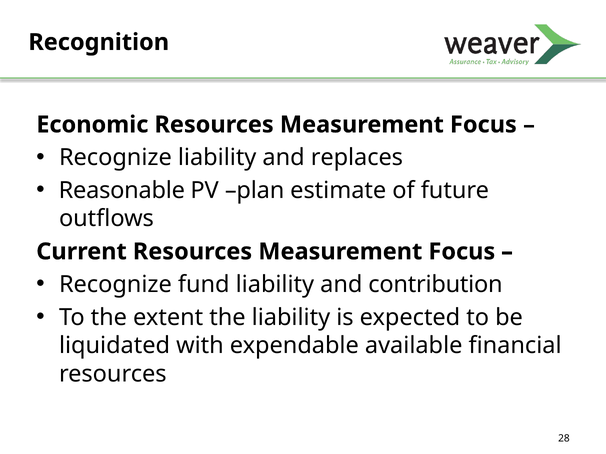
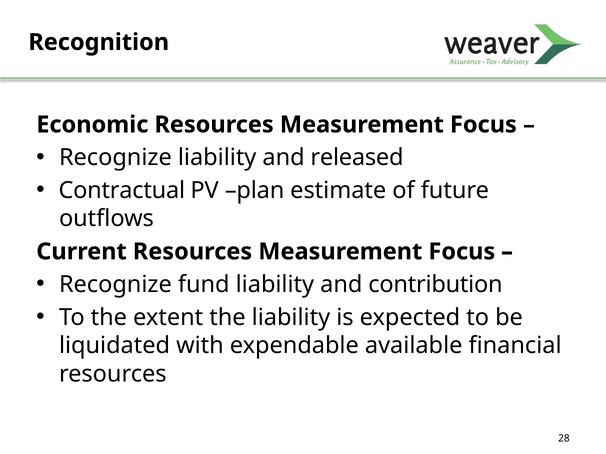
replaces: replaces -> released
Reasonable: Reasonable -> Contractual
